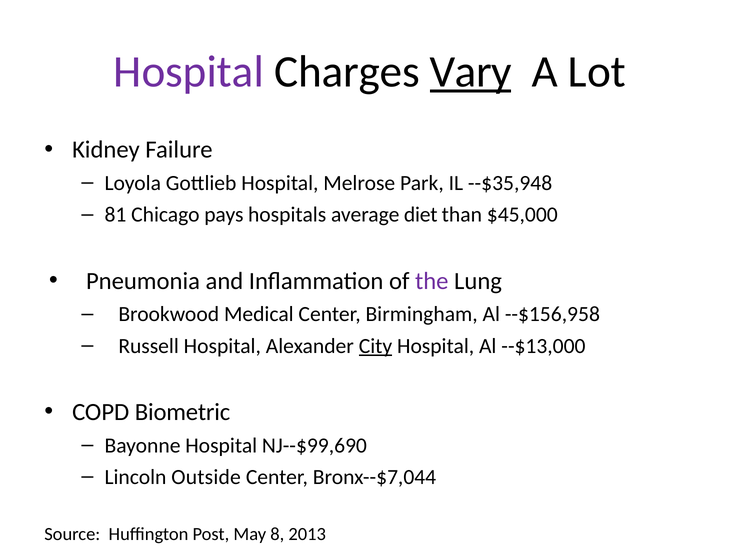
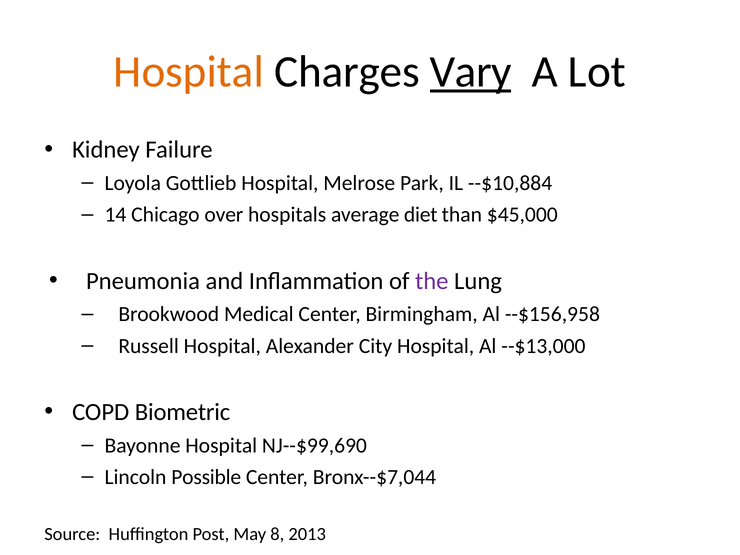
Hospital at (189, 72) colour: purple -> orange
--$35,948: --$35,948 -> --$10,884
81: 81 -> 14
pays: pays -> over
City underline: present -> none
Outside: Outside -> Possible
